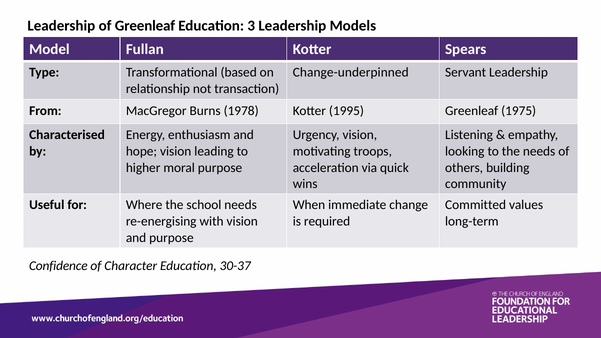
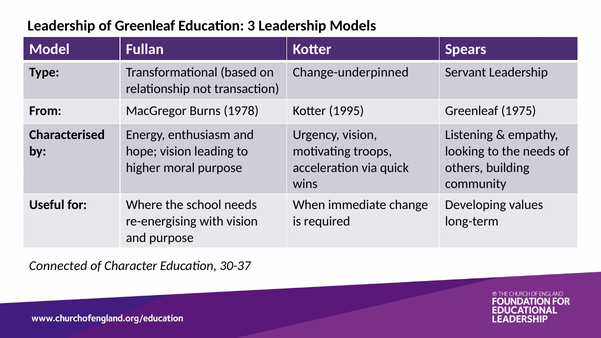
Committed: Committed -> Developing
Confidence: Confidence -> Connected
